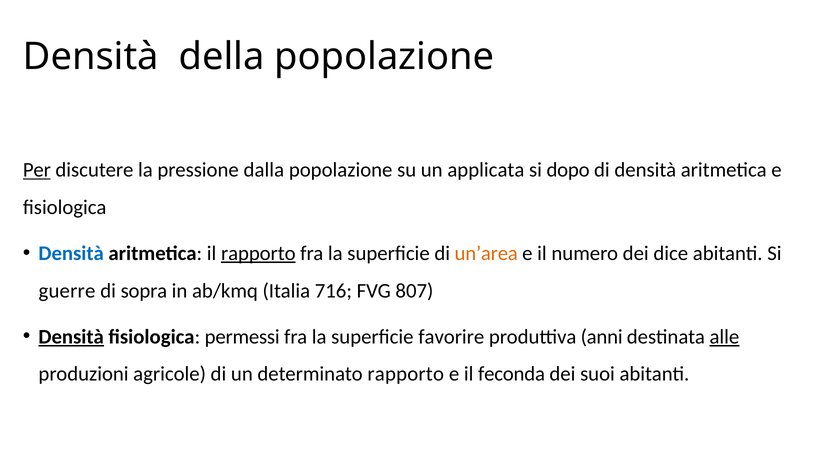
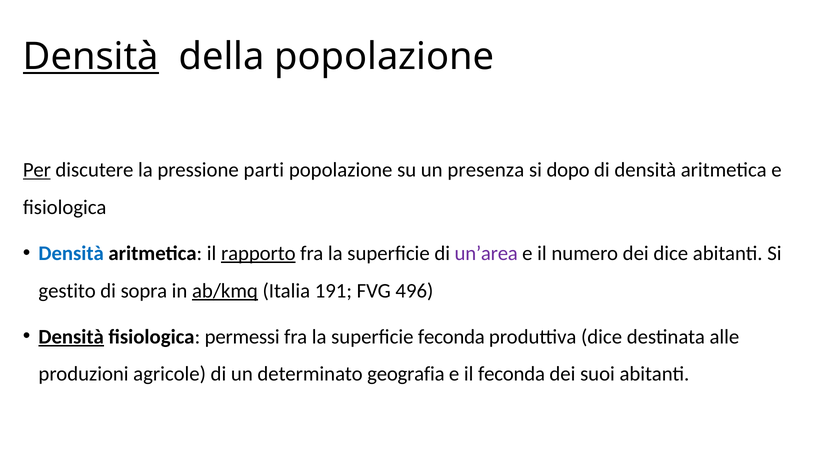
Densità at (91, 57) underline: none -> present
dalla: dalla -> parti
applicata: applicata -> presenza
un’area colour: orange -> purple
guerre: guerre -> gestito
ab/kmq underline: none -> present
716: 716 -> 191
807: 807 -> 496
superficie favorire: favorire -> feconda
produttiva anni: anni -> dice
alle underline: present -> none
determinato rapporto: rapporto -> geografia
